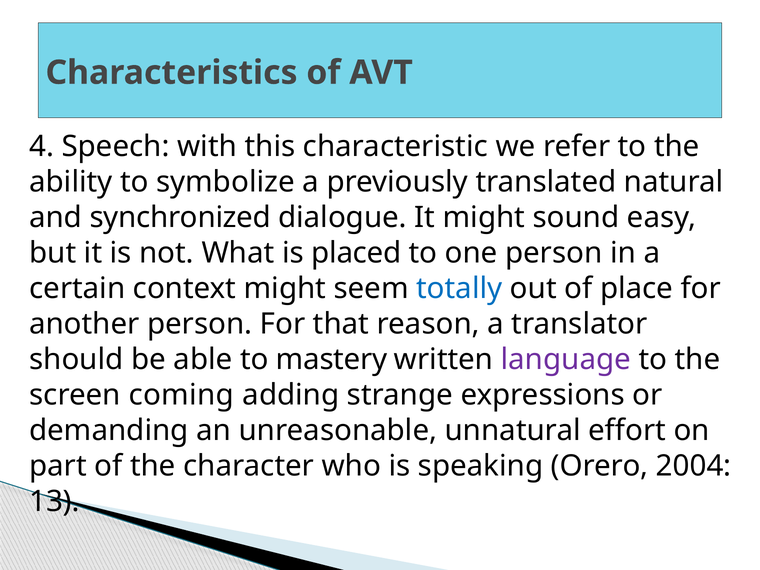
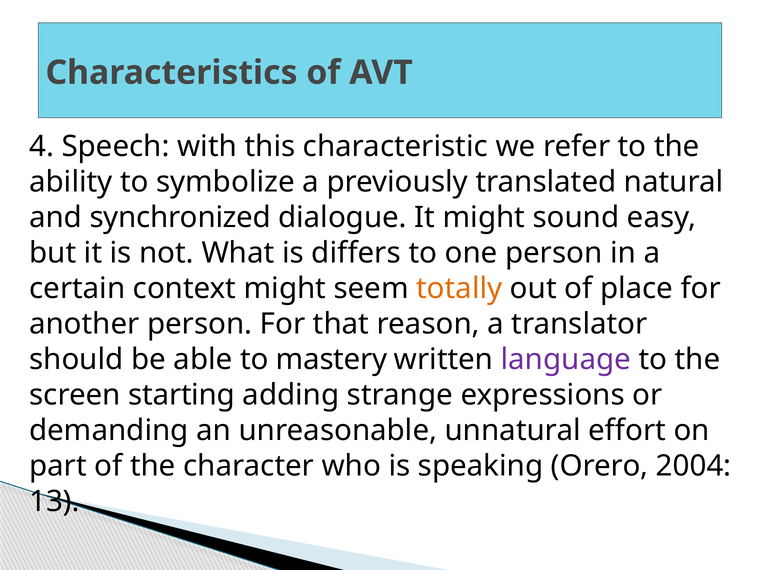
placed: placed -> differs
totally colour: blue -> orange
coming: coming -> starting
